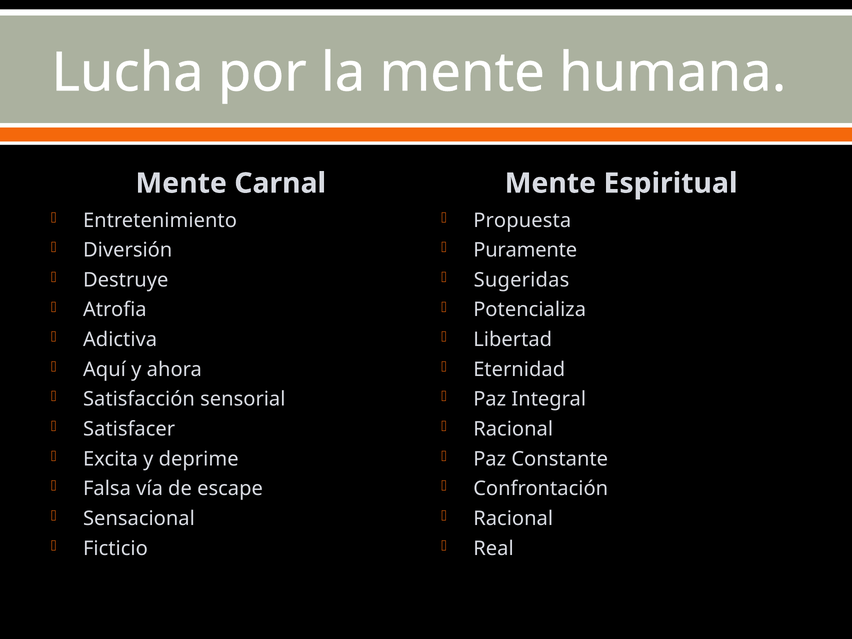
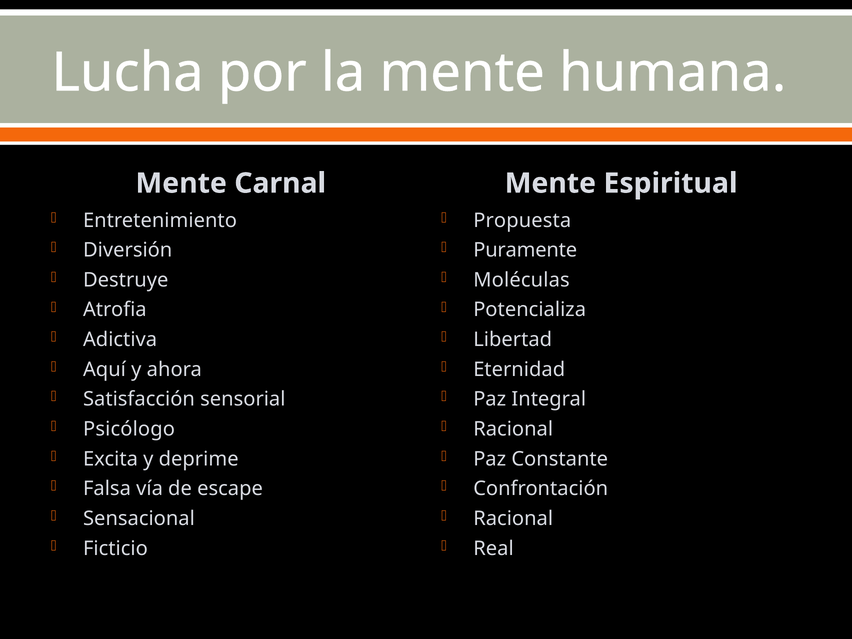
Sugeridas: Sugeridas -> Moléculas
Satisfacer: Satisfacer -> Psicólogo
